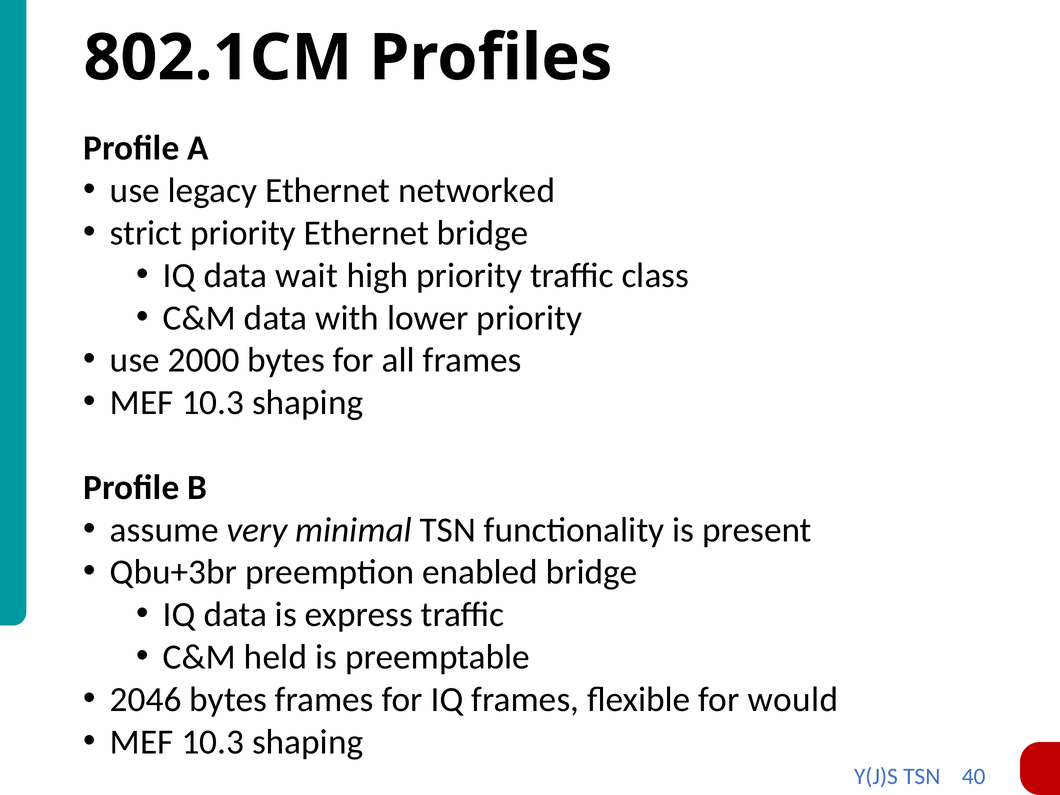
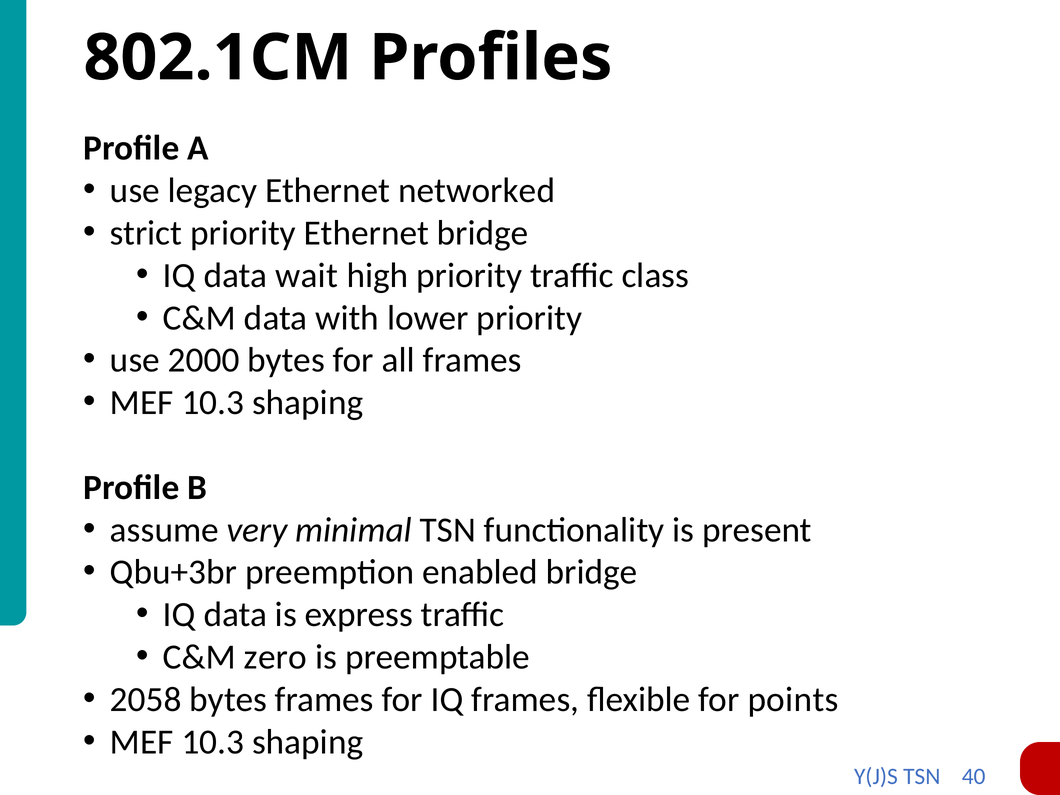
held: held -> zero
2046: 2046 -> 2058
would: would -> points
